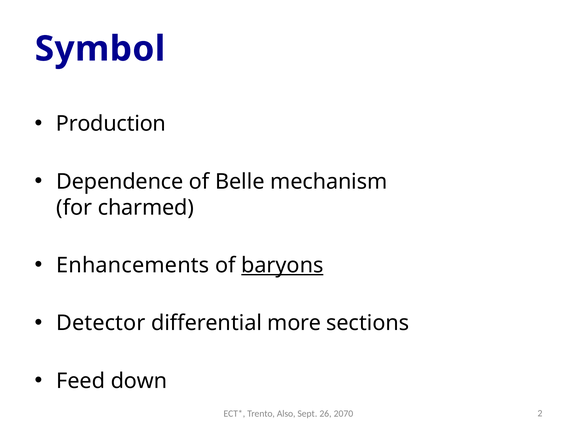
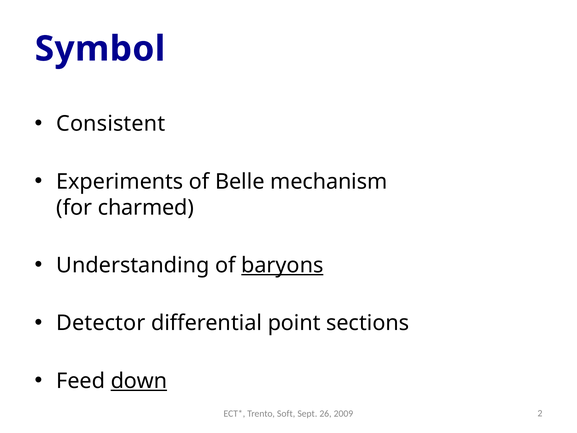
Production: Production -> Consistent
Dependence: Dependence -> Experiments
Enhancements: Enhancements -> Understanding
more: more -> point
down underline: none -> present
Also: Also -> Soft
2070: 2070 -> 2009
